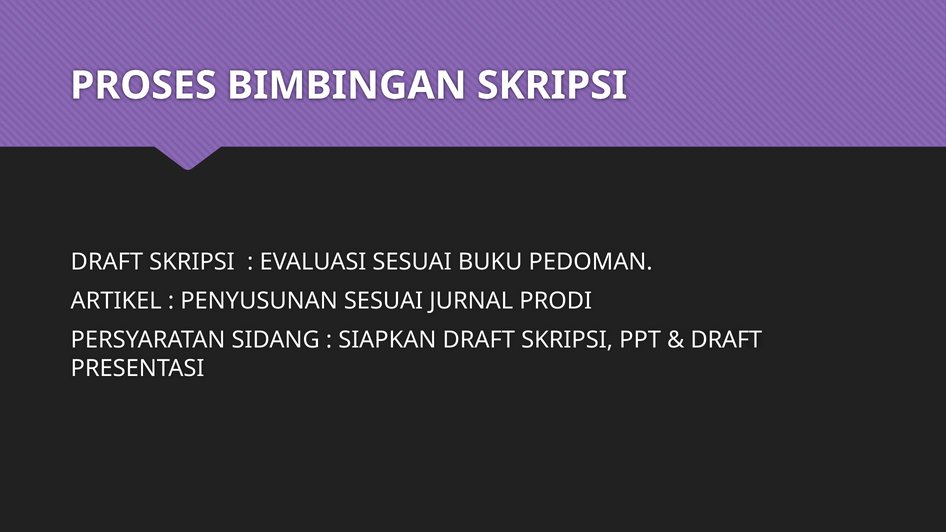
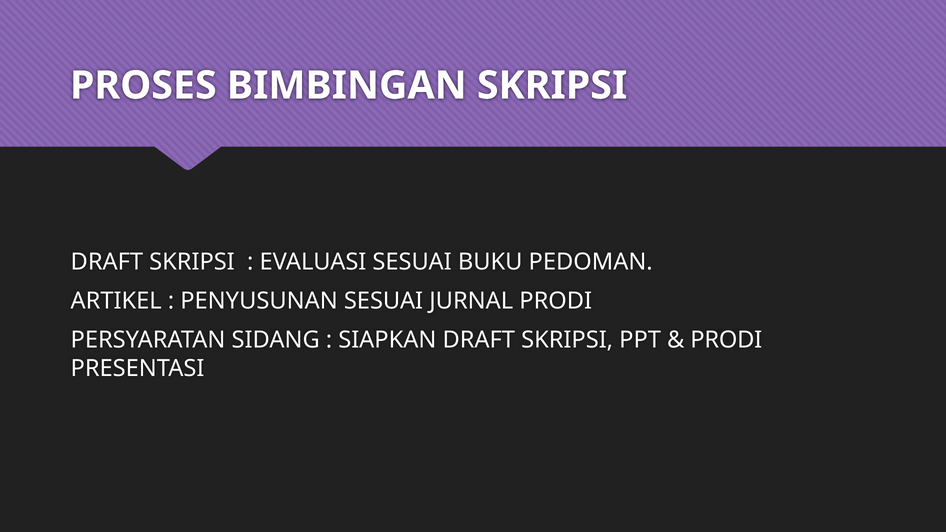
DRAFT at (726, 340): DRAFT -> PRODI
